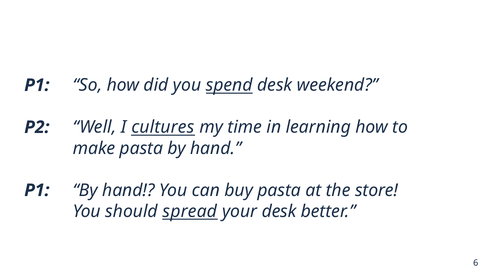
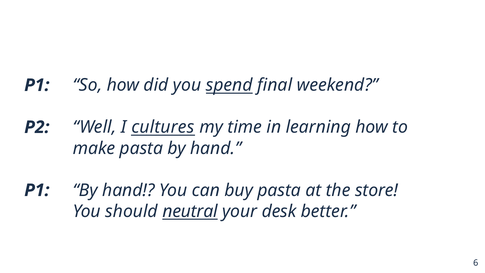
spend desk: desk -> final
spread: spread -> neutral
